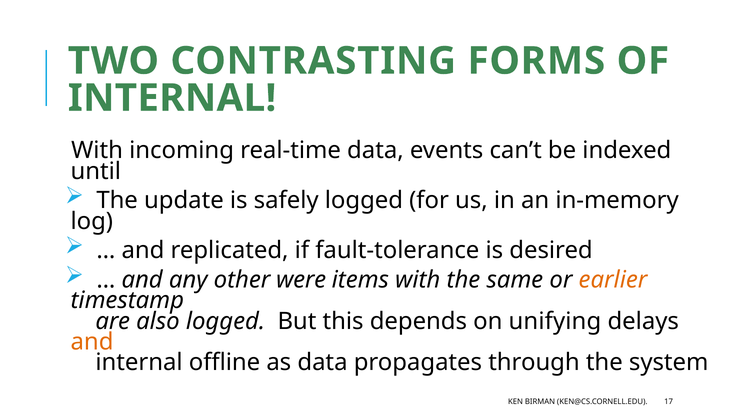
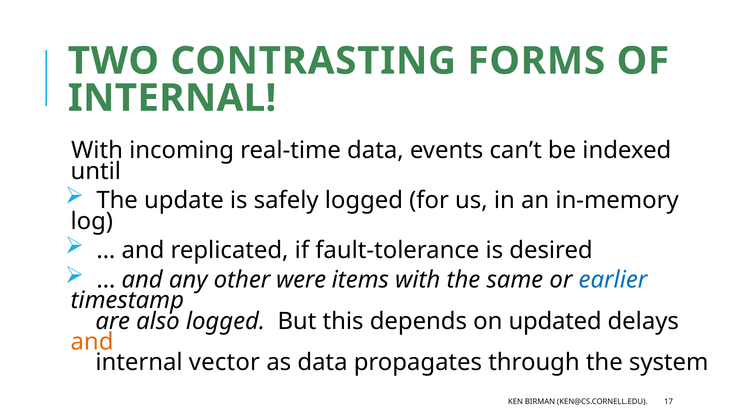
earlier colour: orange -> blue
unifying: unifying -> updated
offline: offline -> vector
